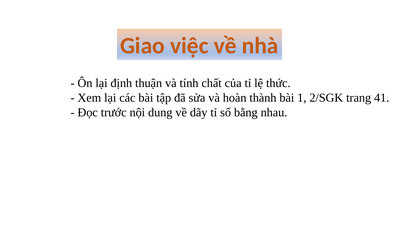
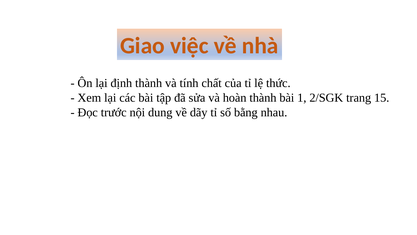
định thuận: thuận -> thành
41: 41 -> 15
